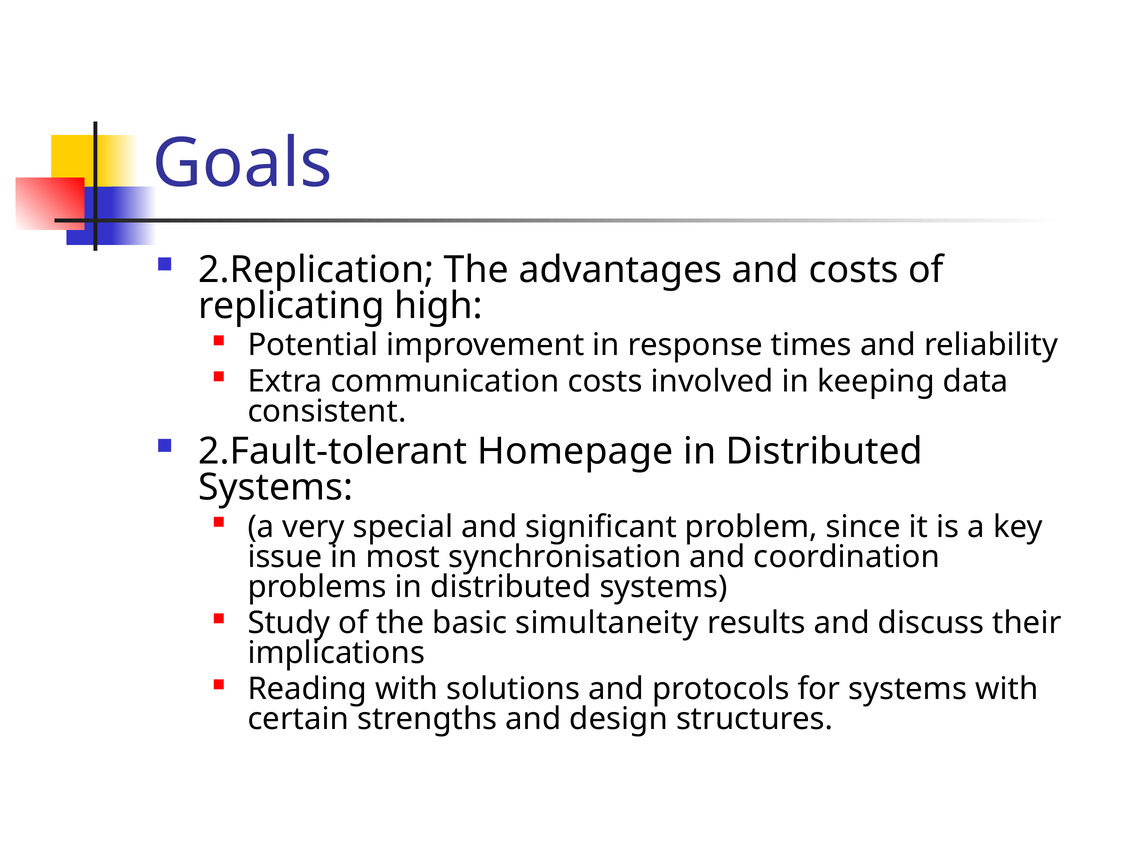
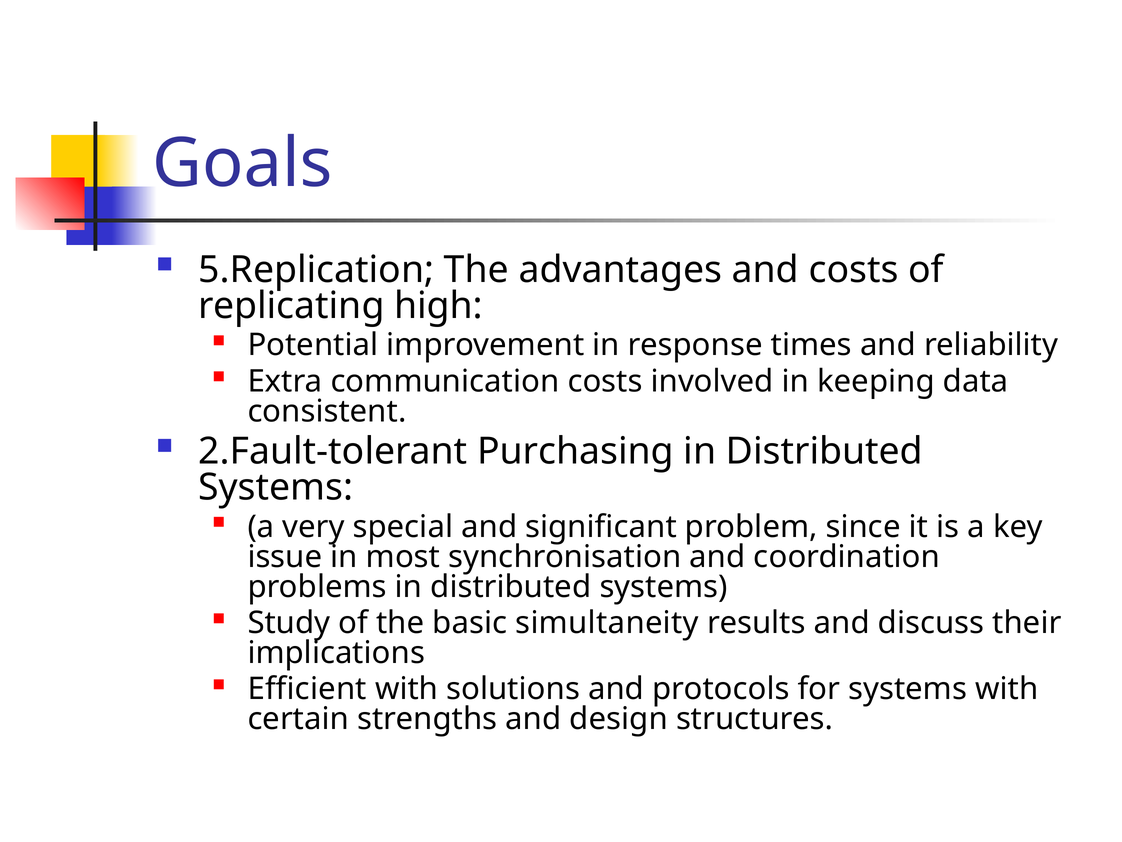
2.Replication: 2.Replication -> 5.Replication
Homepage: Homepage -> Purchasing
Reading: Reading -> Efficient
